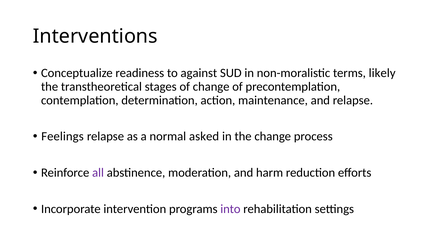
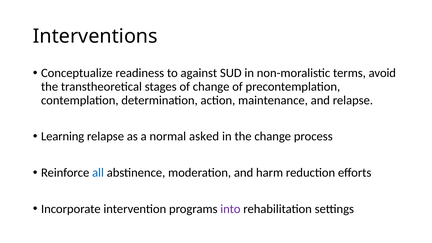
likely: likely -> avoid
Feelings: Feelings -> Learning
all colour: purple -> blue
